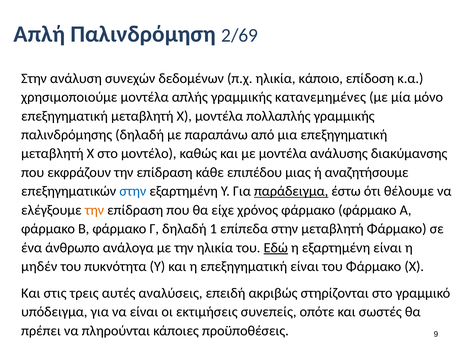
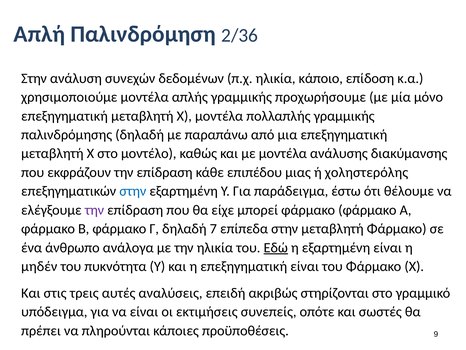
2/69: 2/69 -> 2/36
κατανεμημένες: κατανεμημένες -> προχωρήσουμε
αναζητήσουμε: αναζητήσουμε -> χοληστερόλης
παράδειγμα underline: present -> none
την at (94, 210) colour: orange -> purple
χρόνος: χρόνος -> μπορεί
1: 1 -> 7
